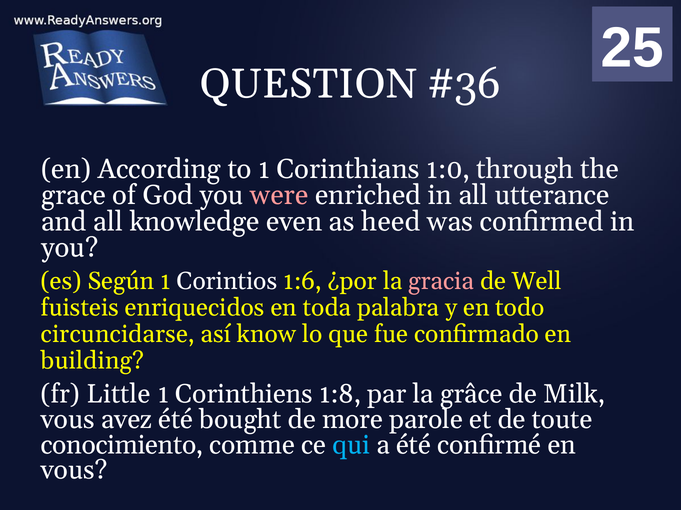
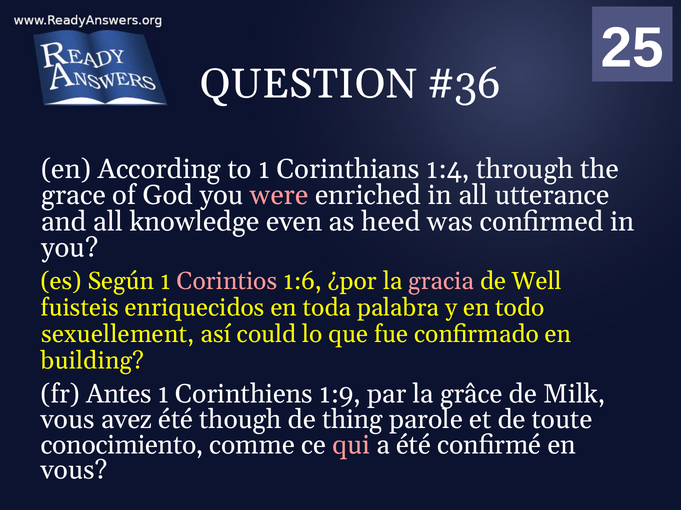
1:0: 1:0 -> 1:4
Corintios colour: white -> pink
circuncidarse: circuncidarse -> sexuellement
know: know -> could
Little: Little -> Antes
1:8: 1:8 -> 1:9
bought: bought -> though
more: more -> thing
qui colour: light blue -> pink
